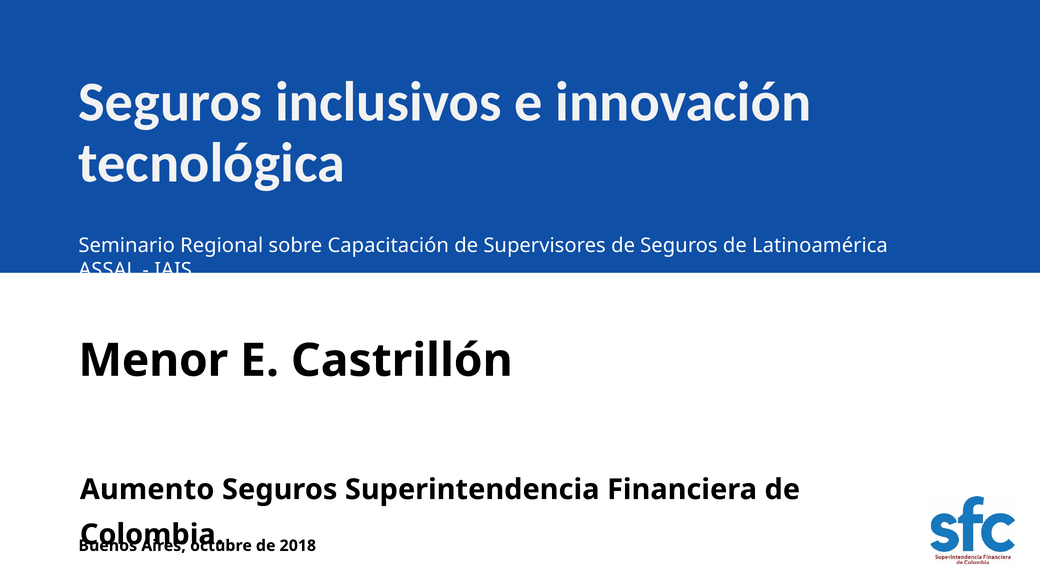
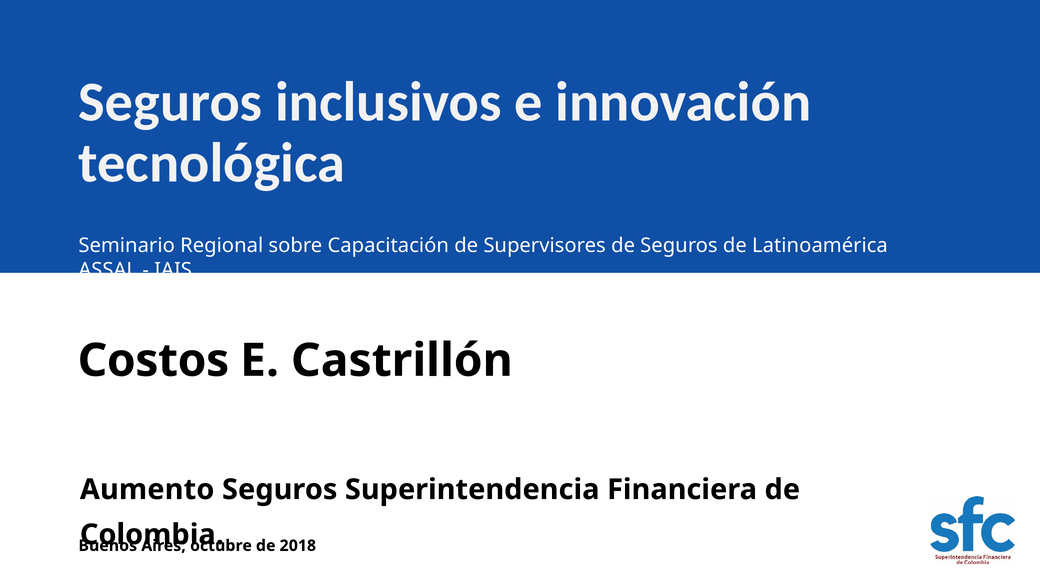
Menor: Menor -> Costos
